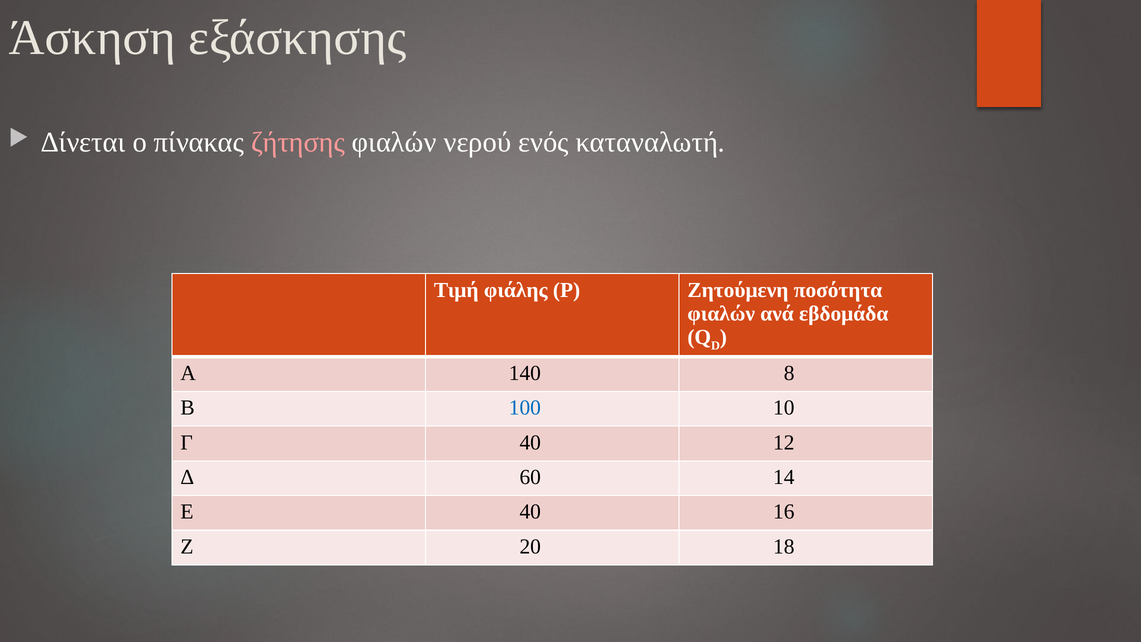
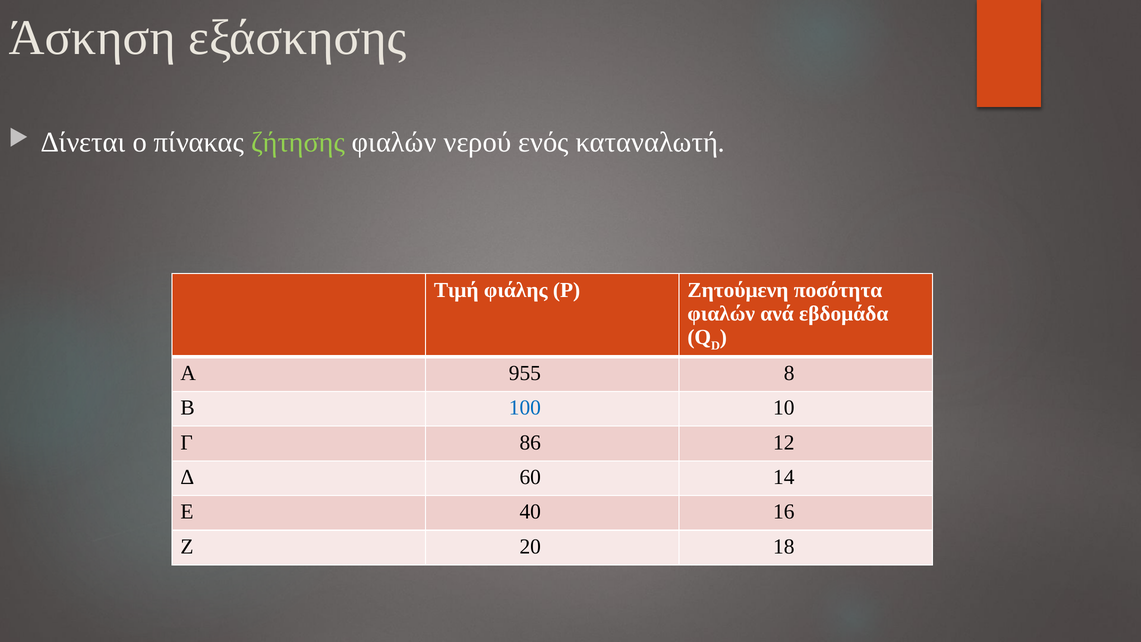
ζήτησης colour: pink -> light green
140: 140 -> 955
Γ 40: 40 -> 86
